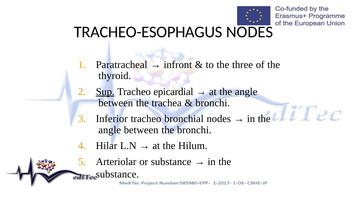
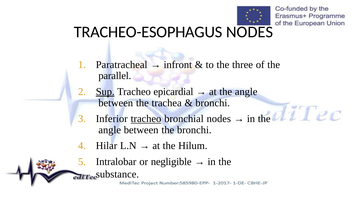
thyroid: thyroid -> parallel
tracheo at (146, 119) underline: none -> present
Arteriolar: Arteriolar -> Intralobar
or substance: substance -> negligible
